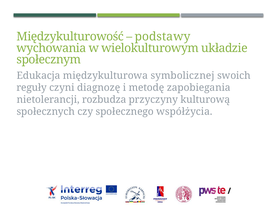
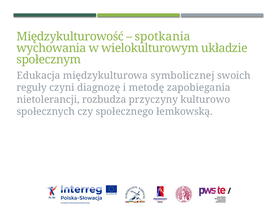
podstawy: podstawy -> spotkania
kulturową: kulturową -> kulturowo
współżycia: współżycia -> łemkowską
